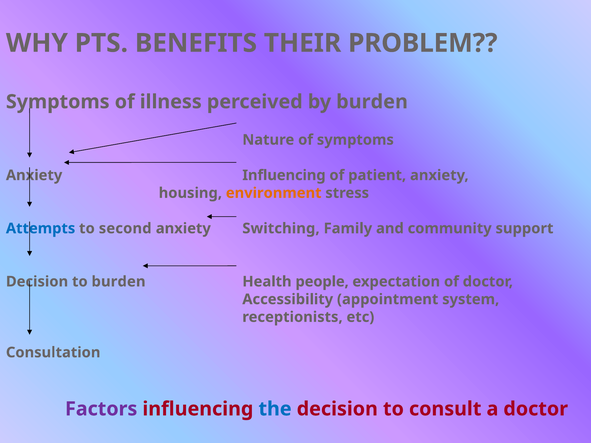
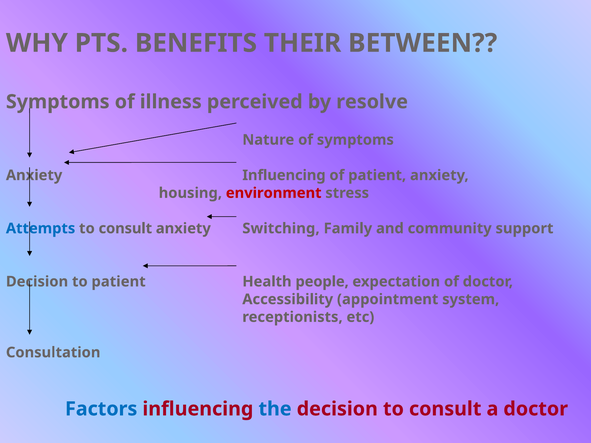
PROBLEM: PROBLEM -> BETWEEN
by burden: burden -> resolve
environment colour: orange -> red
second at (125, 229): second -> consult
to burden: burden -> patient
Factors colour: purple -> blue
